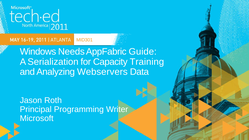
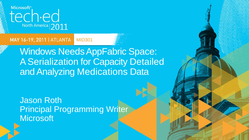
Guide: Guide -> Space
Training: Training -> Detailed
Webservers: Webservers -> Medications
